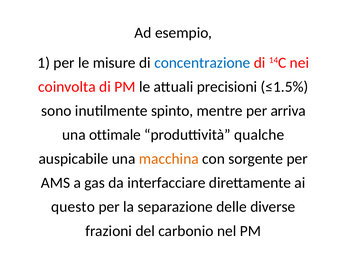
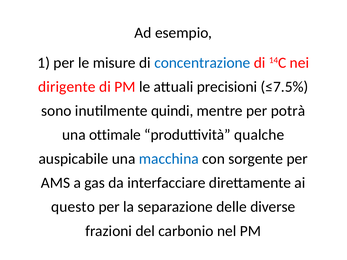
coinvolta: coinvolta -> dirigente
≤1.5%: ≤1.5% -> ≤7.5%
spinto: spinto -> quindi
arriva: arriva -> potrà
macchina colour: orange -> blue
